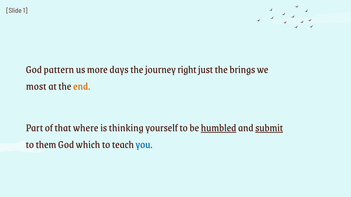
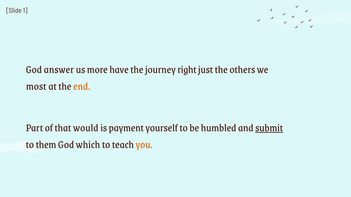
pattern: pattern -> answer
days: days -> have
brings: brings -> others
where: where -> would
thinking: thinking -> payment
humbled underline: present -> none
you colour: blue -> orange
